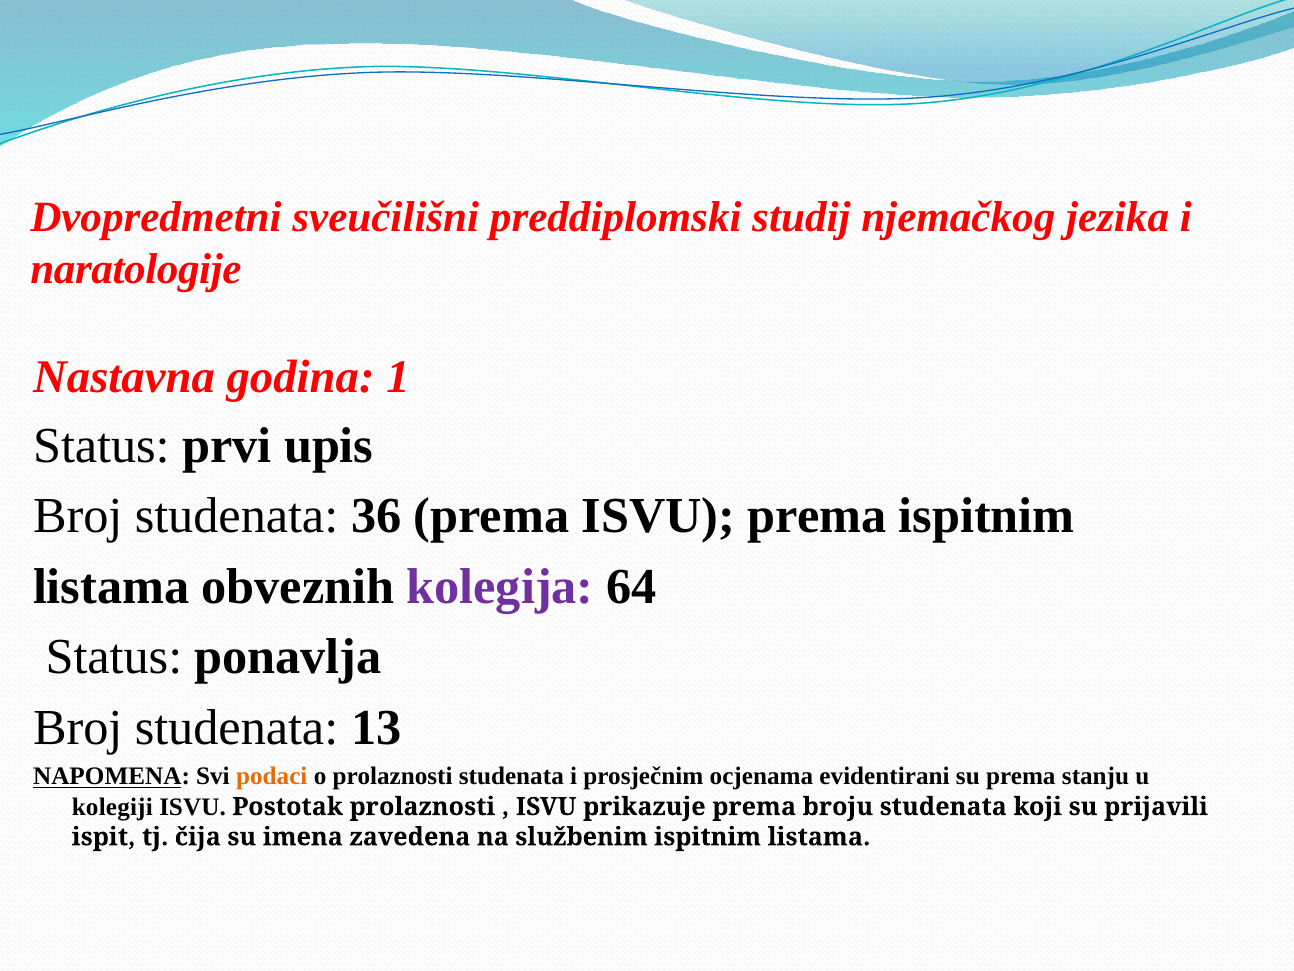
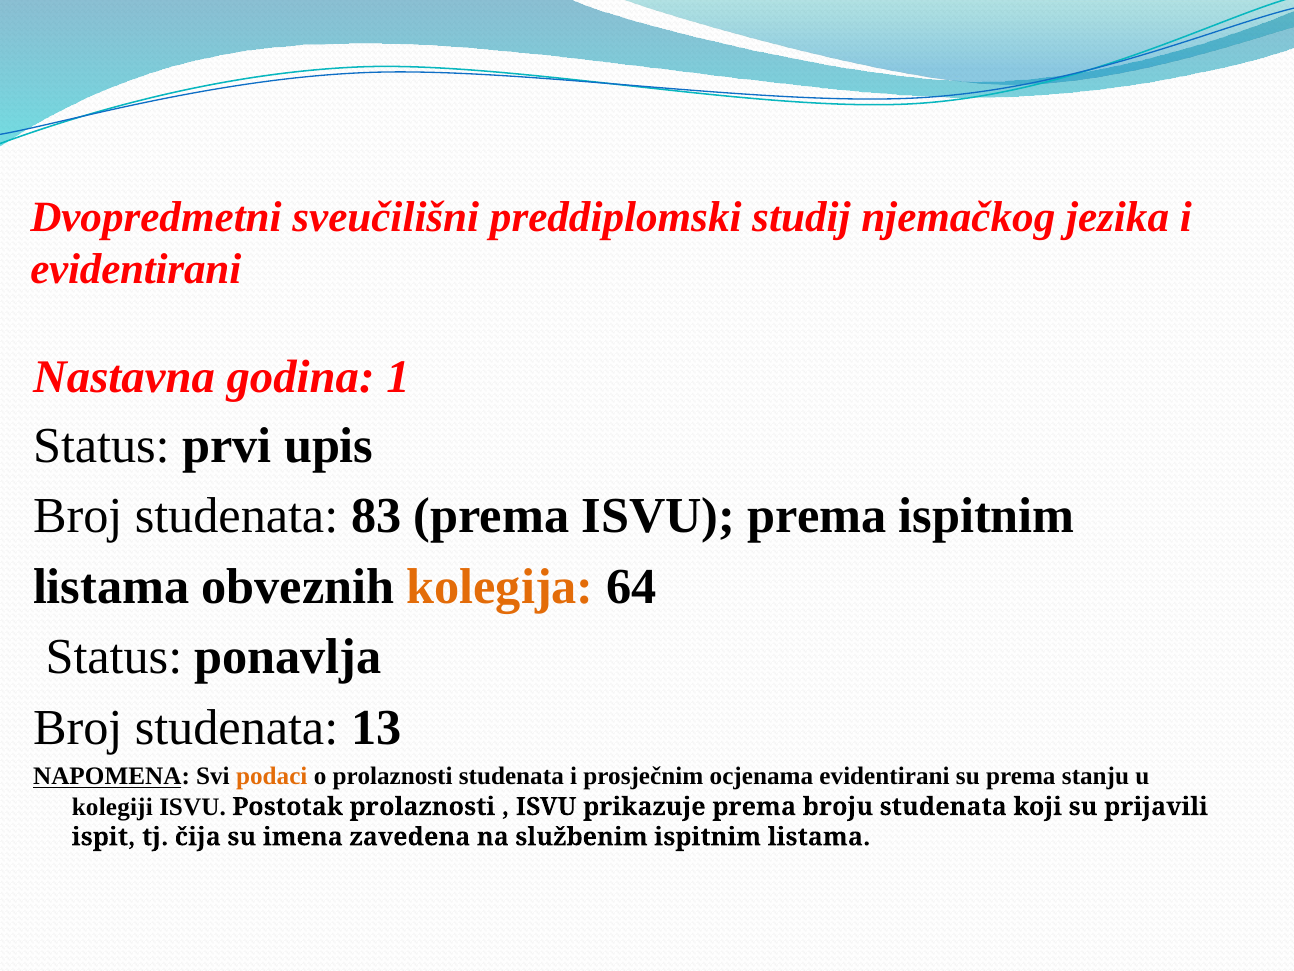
naratologije at (136, 269): naratologije -> evidentirani
36: 36 -> 83
kolegija colour: purple -> orange
